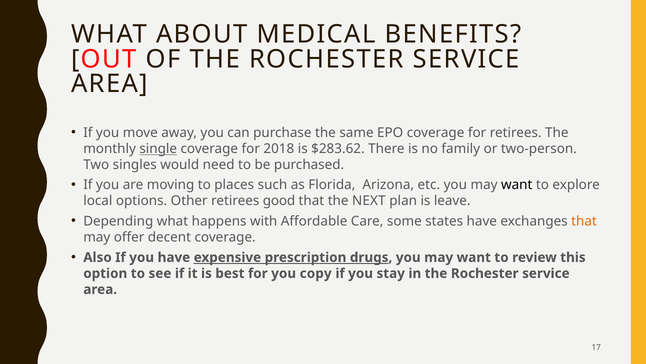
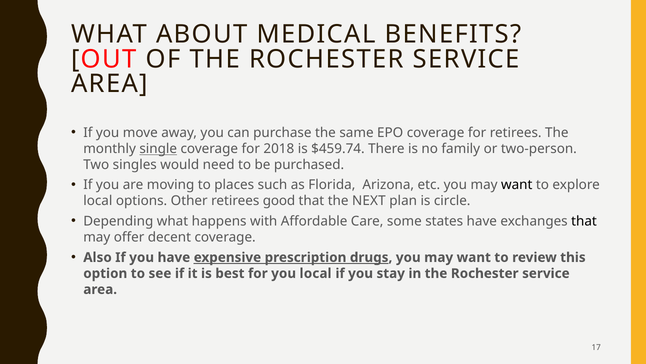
$283.62: $283.62 -> $459.74
leave: leave -> circle
that at (584, 221) colour: orange -> black
you copy: copy -> local
